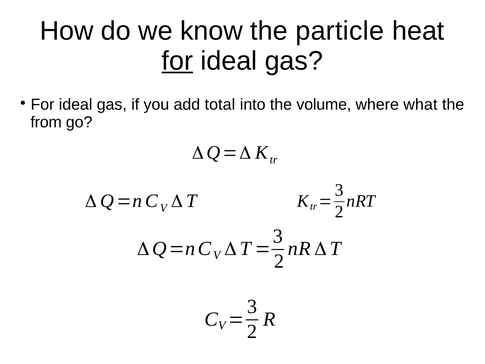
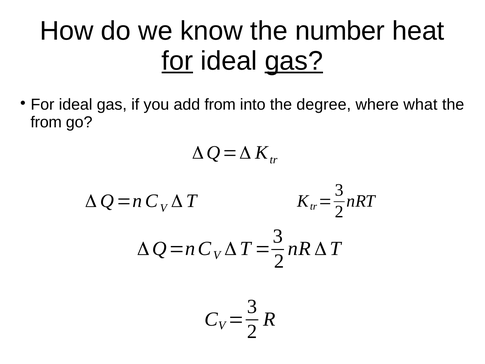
particle: particle -> number
gas at (294, 61) underline: none -> present
add total: total -> from
volume: volume -> degree
